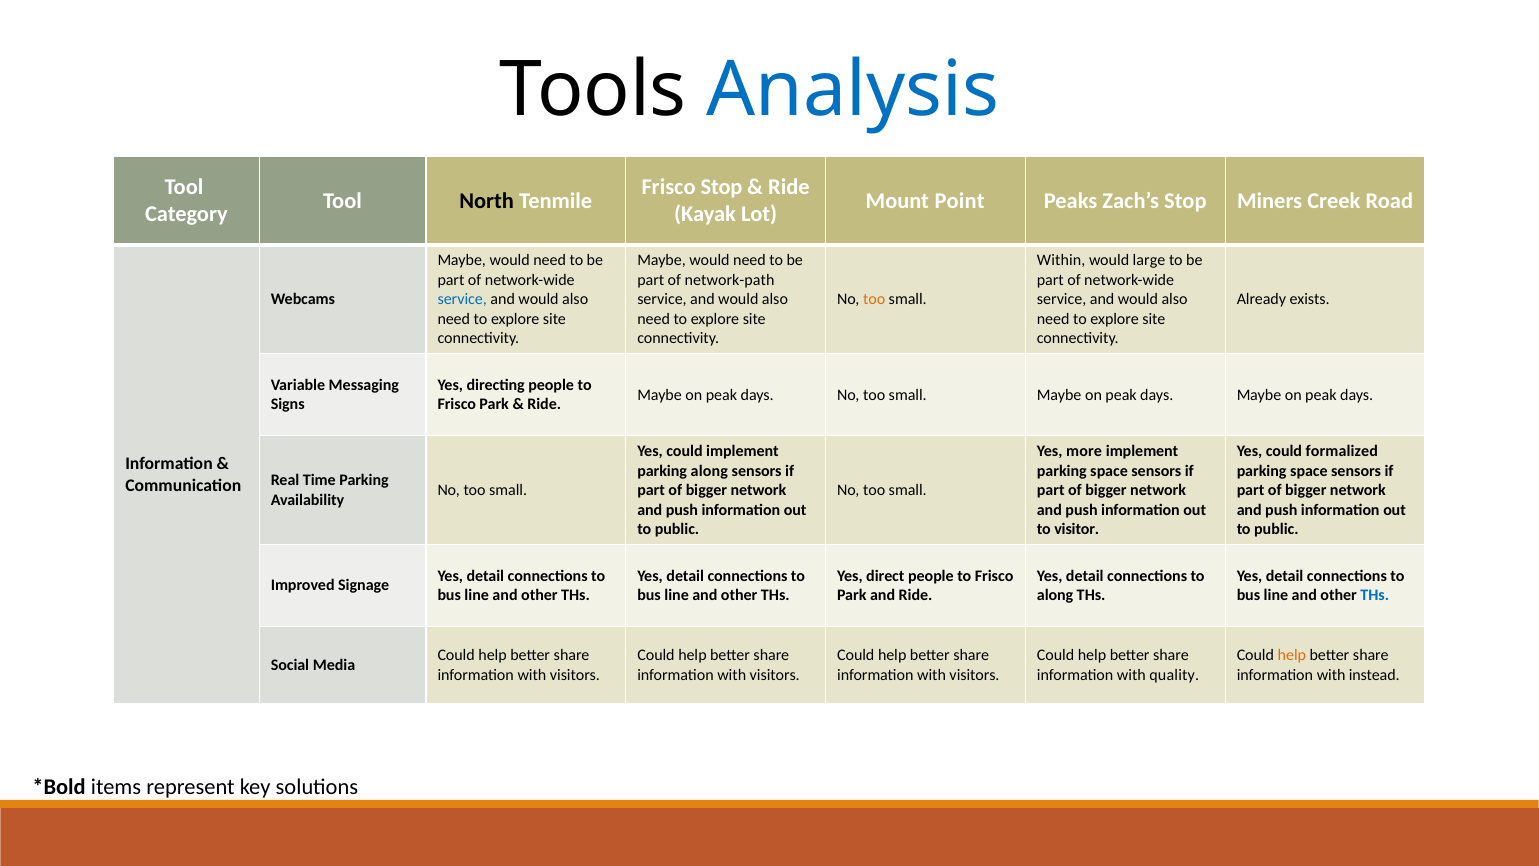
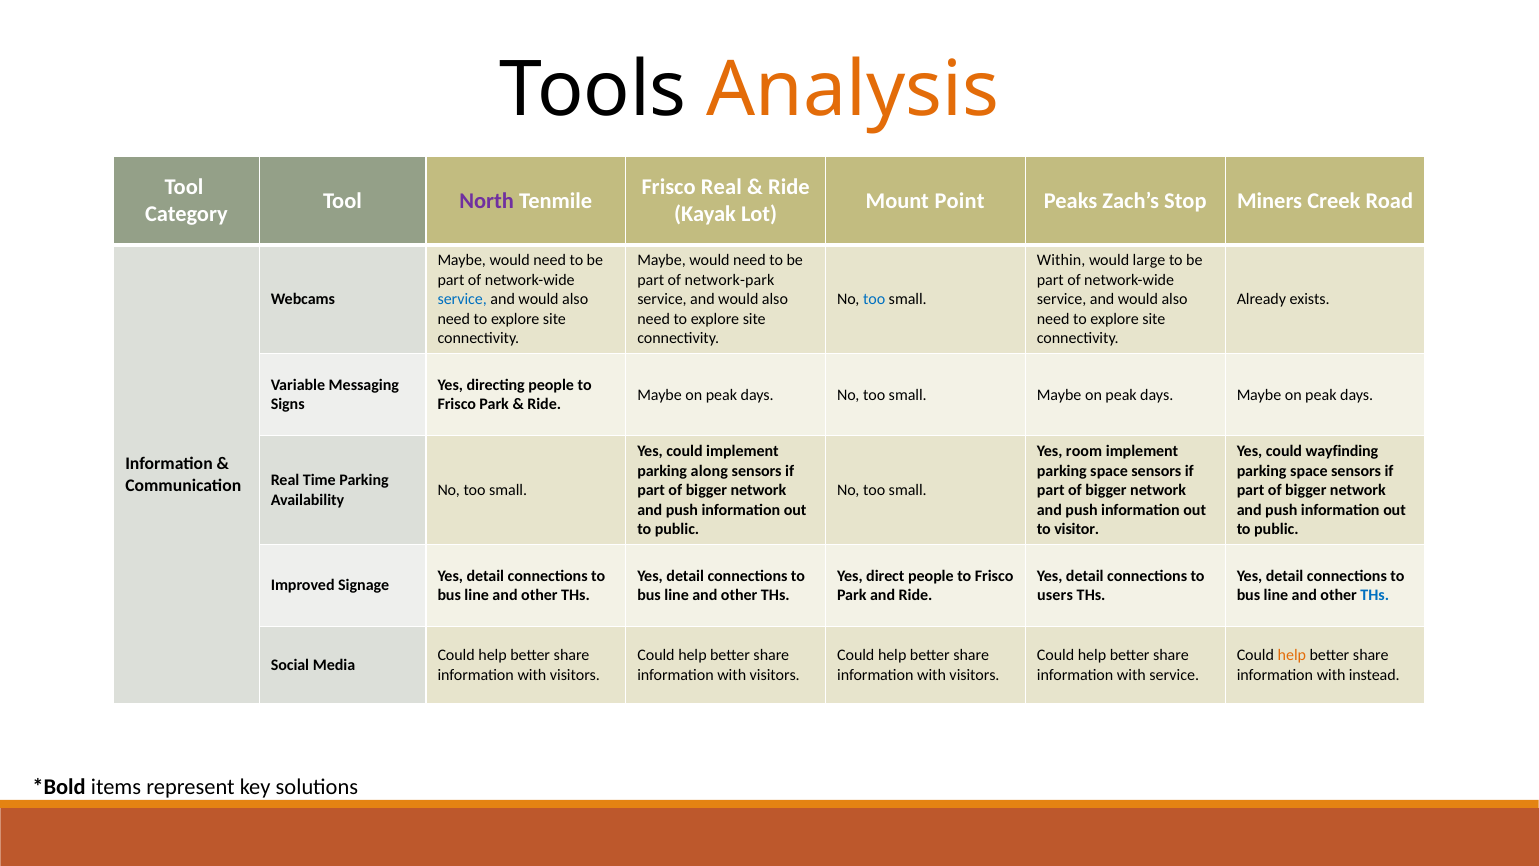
Analysis colour: blue -> orange
Frisco Stop: Stop -> Real
North colour: black -> purple
network-path: network-path -> network-park
too at (874, 299) colour: orange -> blue
more: more -> room
formalized: formalized -> wayfinding
along at (1055, 595): along -> users
with quality: quality -> service
